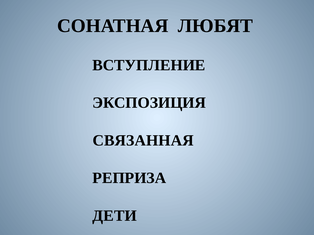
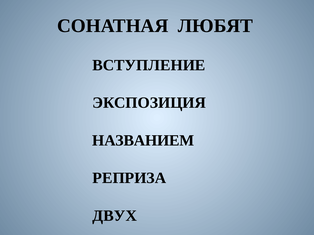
СВЯЗАННАЯ: СВЯЗАННАЯ -> НАЗВАНИЕМ
ДЕТИ: ДЕТИ -> ДВУХ
